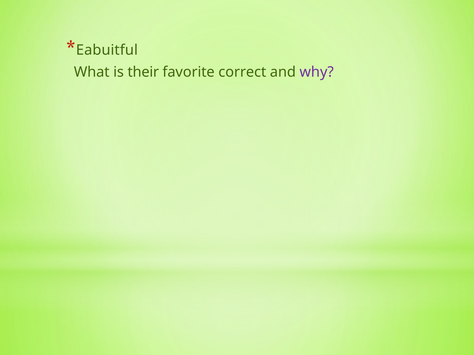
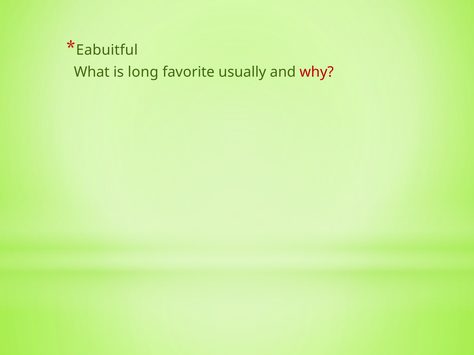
their: their -> long
correct: correct -> usually
why colour: purple -> red
